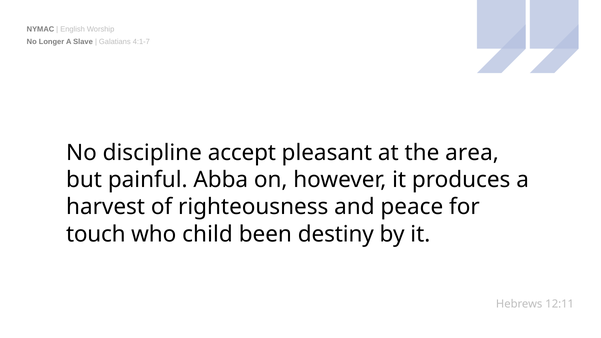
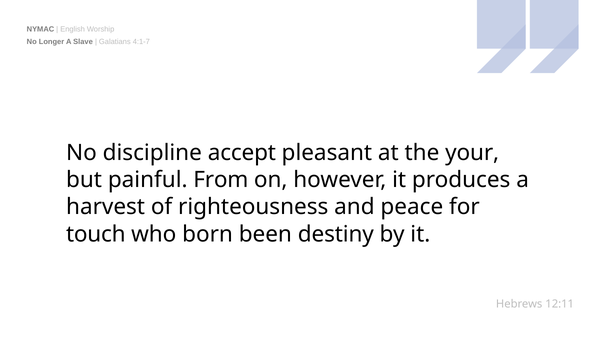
area: area -> your
Abba: Abba -> From
child: child -> born
